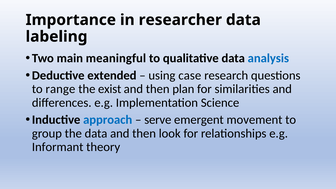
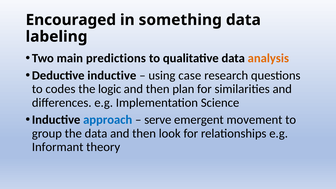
Importance: Importance -> Encouraged
researcher: researcher -> something
meaningful: meaningful -> predictions
analysis colour: blue -> orange
Deductive extended: extended -> inductive
range: range -> codes
exist: exist -> logic
